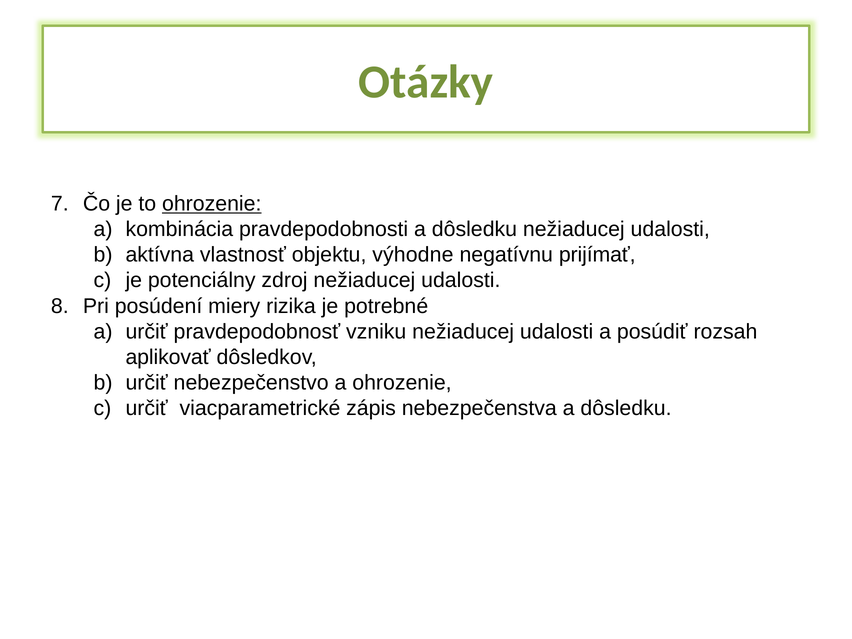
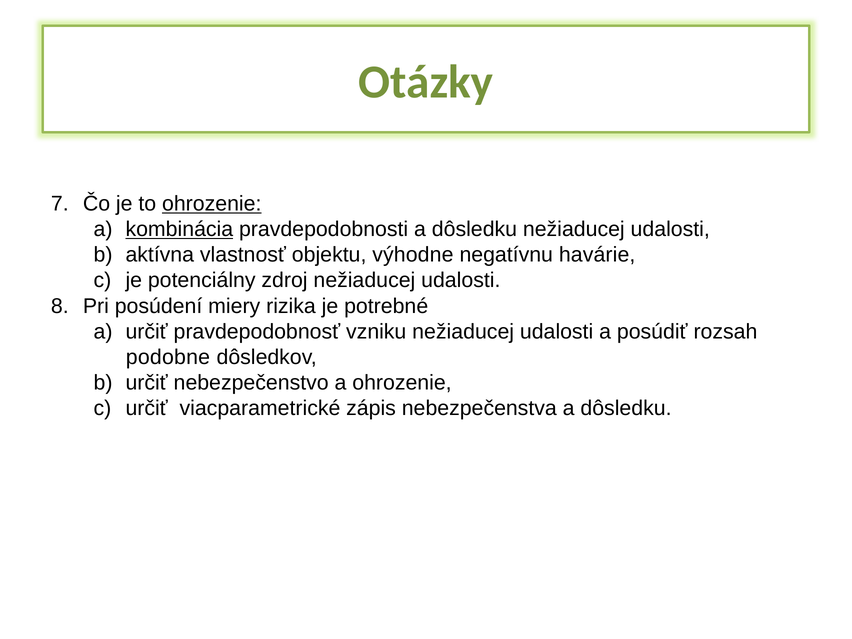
kombinácia underline: none -> present
prijímať: prijímať -> havárie
aplikovať: aplikovať -> podobne
